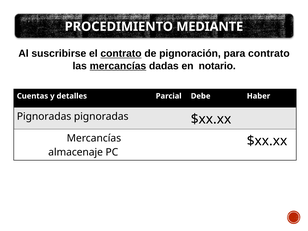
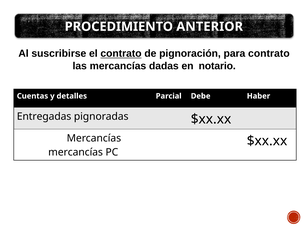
MEDIANTE: MEDIANTE -> ANTERIOR
mercancías at (118, 66) underline: present -> none
Pignoradas at (44, 117): Pignoradas -> Entregadas
almacenaje at (76, 152): almacenaje -> mercancías
